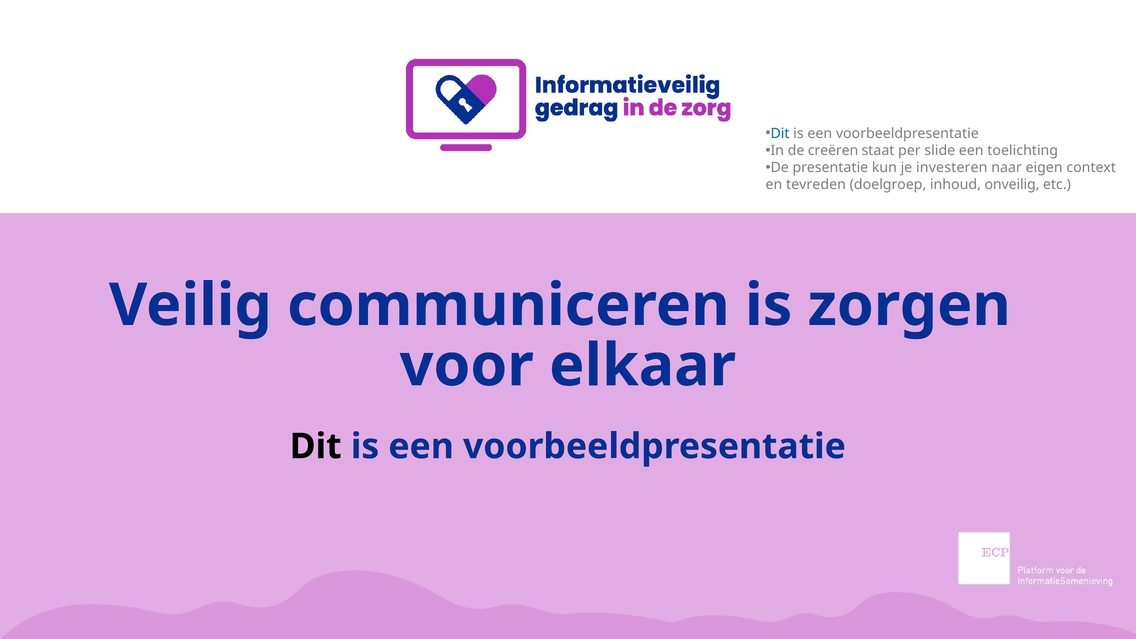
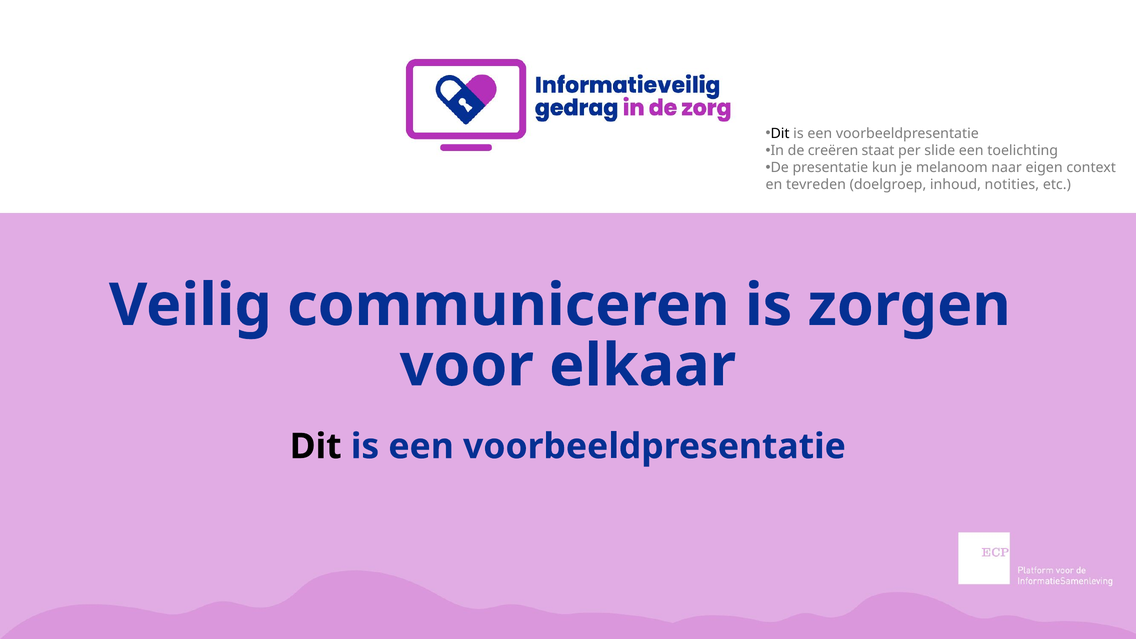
Dit at (780, 134) colour: blue -> black
investeren: investeren -> melanoom
onveilig: onveilig -> notities
